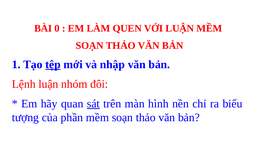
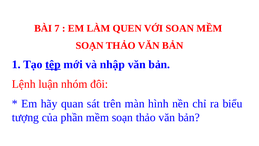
0: 0 -> 7
VỚI LUẬN: LUẬN -> SOAN
sát underline: present -> none
